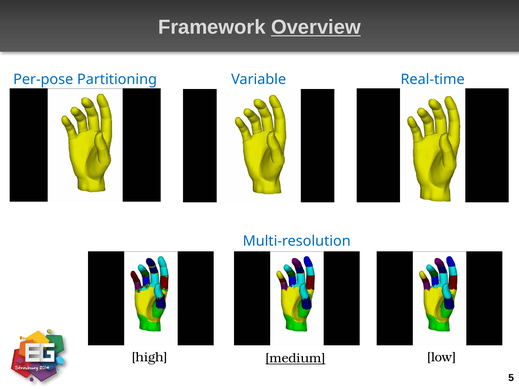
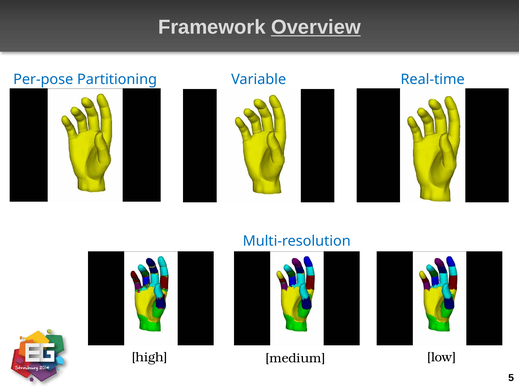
medium underline: present -> none
